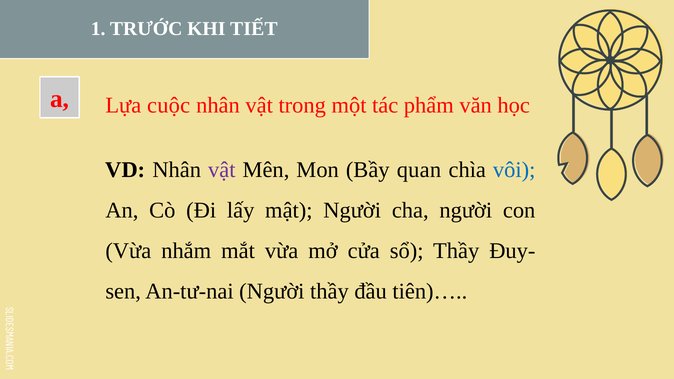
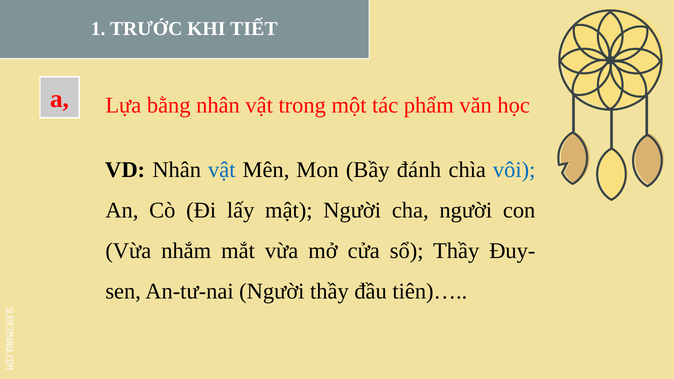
cuộc: cuộc -> bằng
vật at (222, 170) colour: purple -> blue
quan: quan -> đánh
